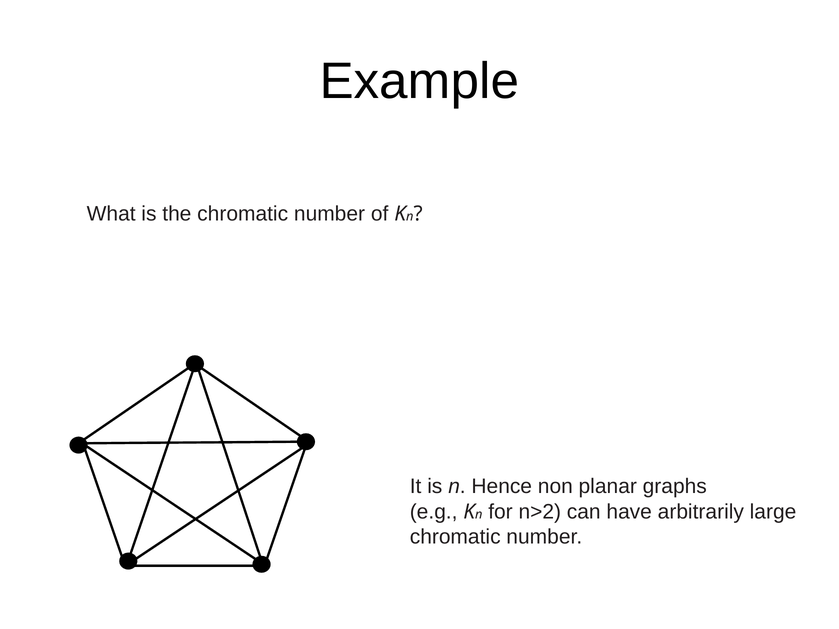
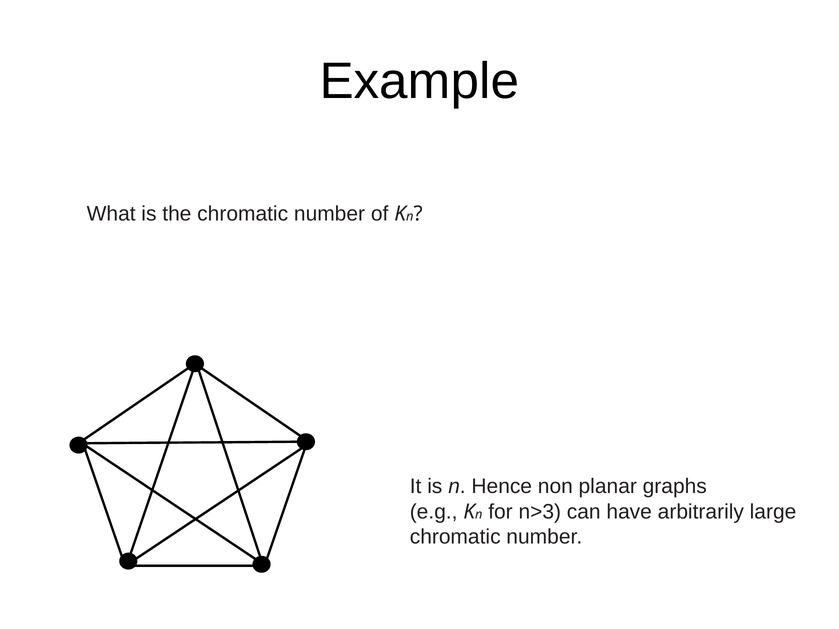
n>2: n>2 -> n>3
